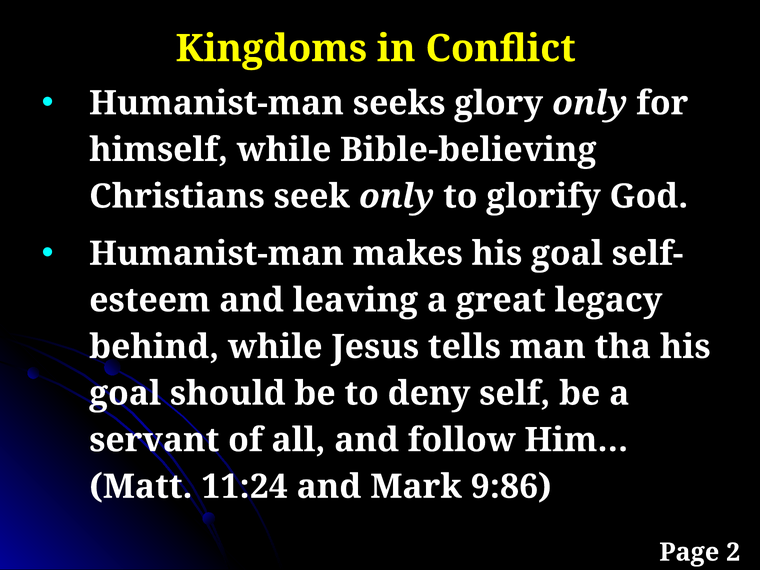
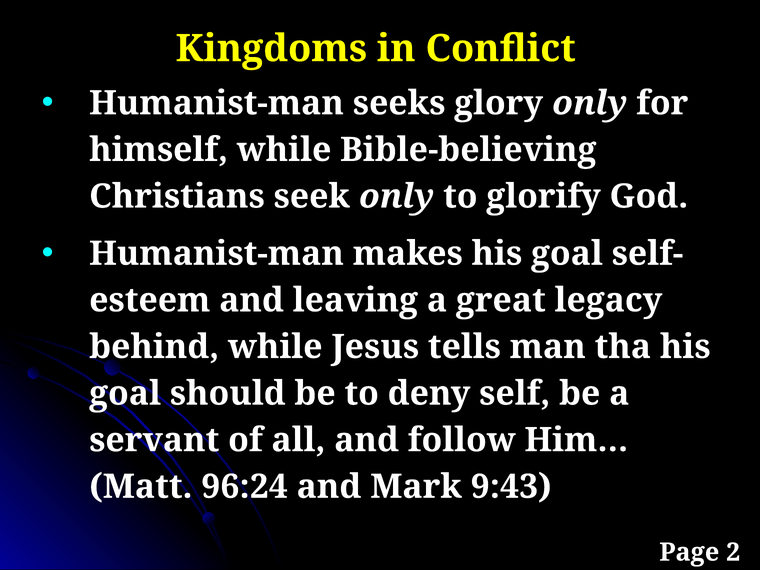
11:24: 11:24 -> 96:24
9:86: 9:86 -> 9:43
